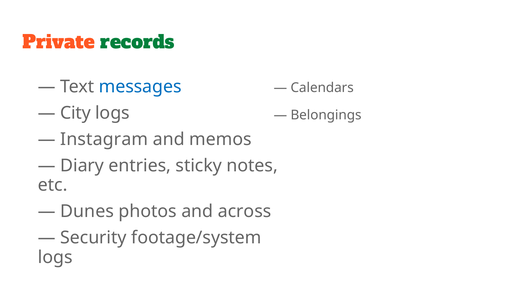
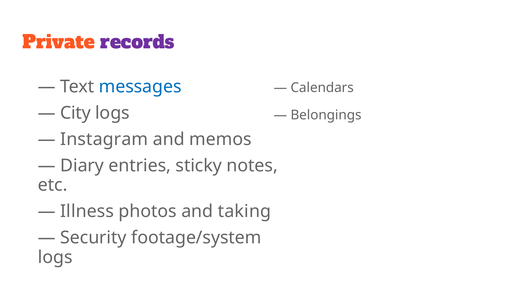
records colour: green -> purple
Dunes: Dunes -> Illness
across: across -> taking
